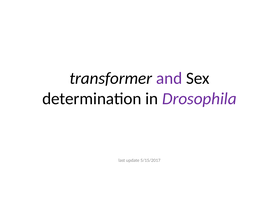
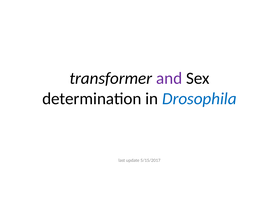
Drosophila colour: purple -> blue
